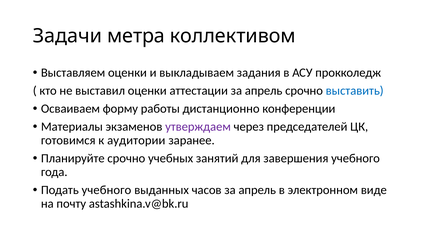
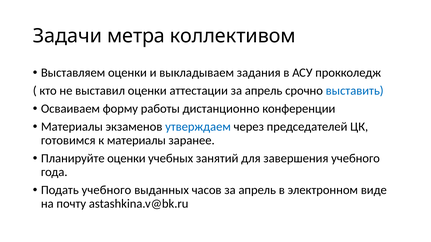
утверждаем colour: purple -> blue
к аудитории: аудитории -> материалы
Планируйте срочно: срочно -> оценки
